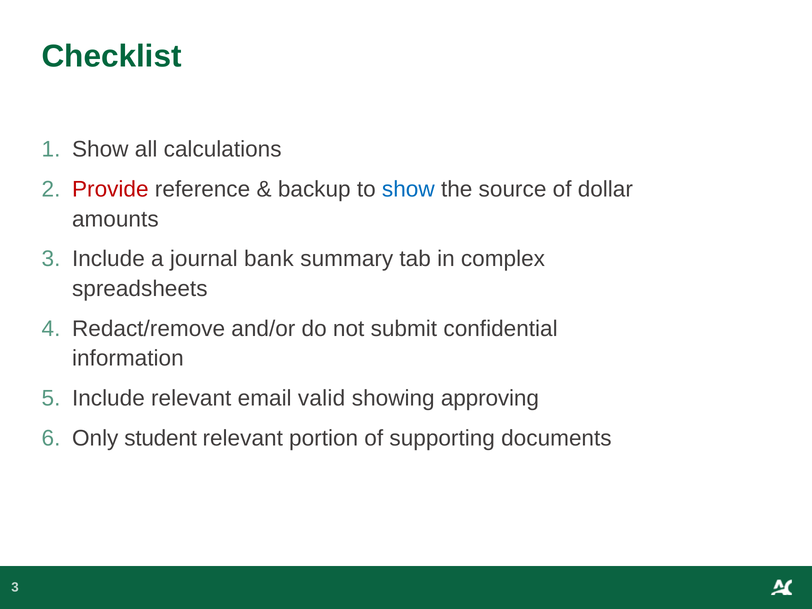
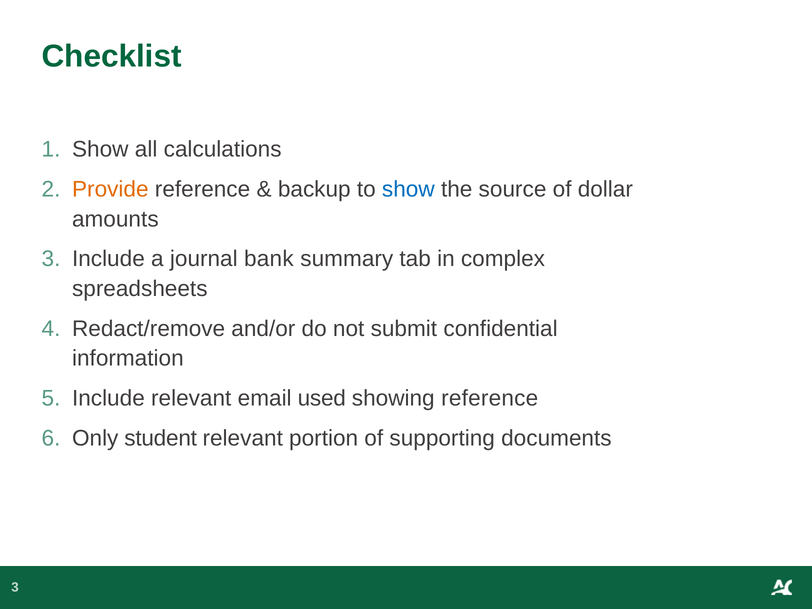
Provide colour: red -> orange
valid: valid -> used
showing approving: approving -> reference
